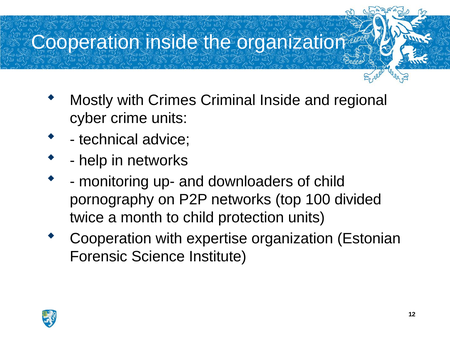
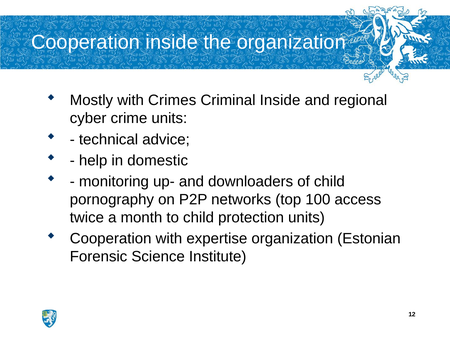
in networks: networks -> domestic
divided: divided -> access
